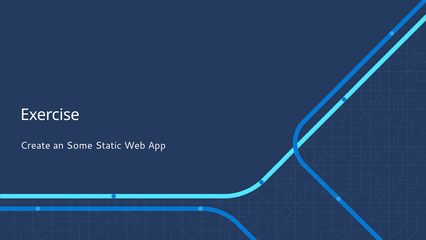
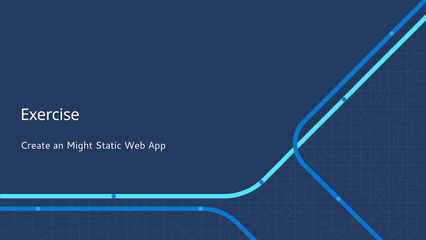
Some: Some -> Might
